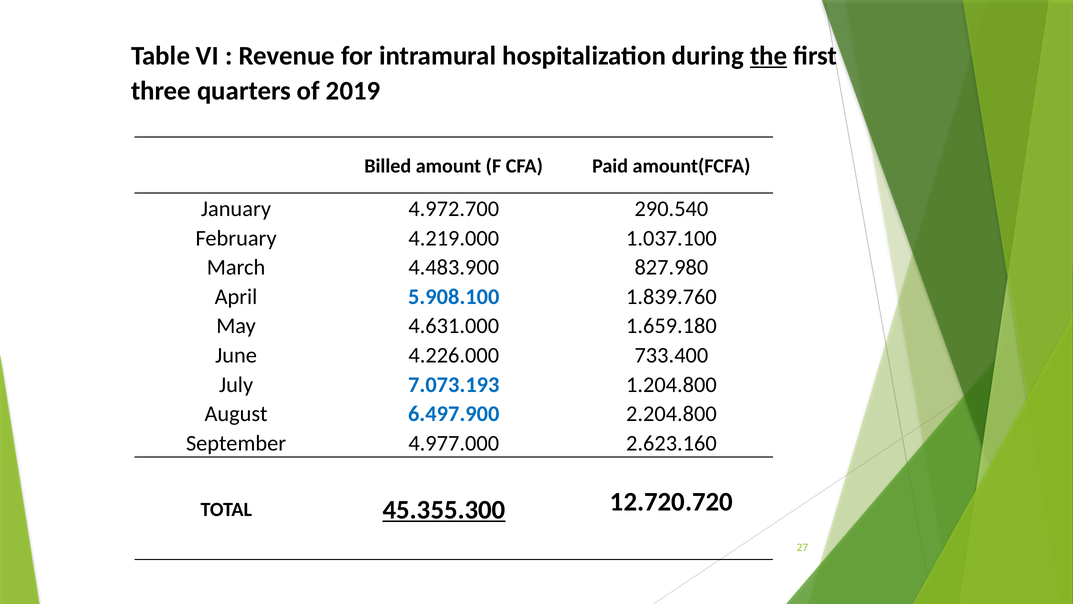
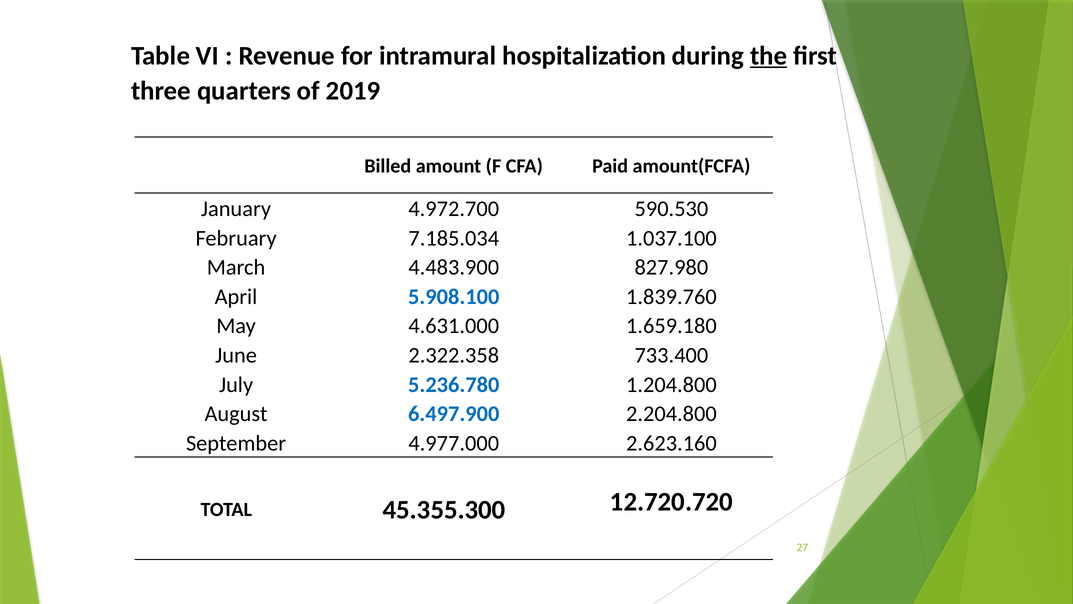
290.540: 290.540 -> 590.530
4.219.000: 4.219.000 -> 7.185.034
4.226.000: 4.226.000 -> 2.322.358
7.073.193: 7.073.193 -> 5.236.780
45.355.300 underline: present -> none
